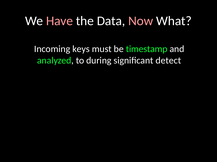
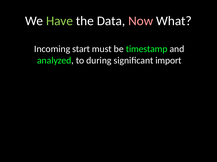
Have colour: pink -> light green
keys: keys -> start
detect: detect -> import
